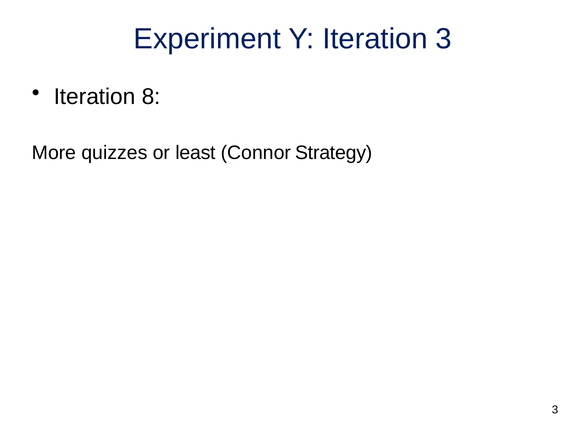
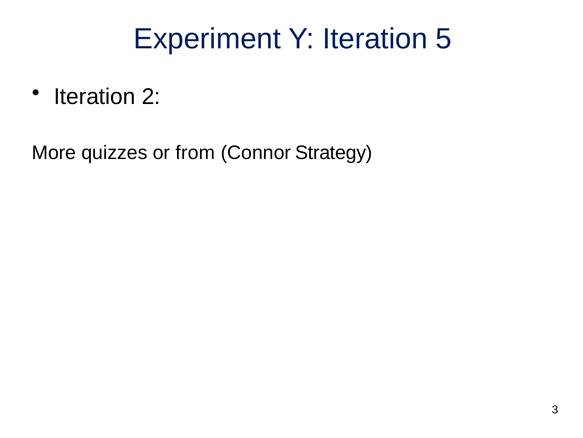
Iteration 3: 3 -> 5
8: 8 -> 2
least: least -> from
